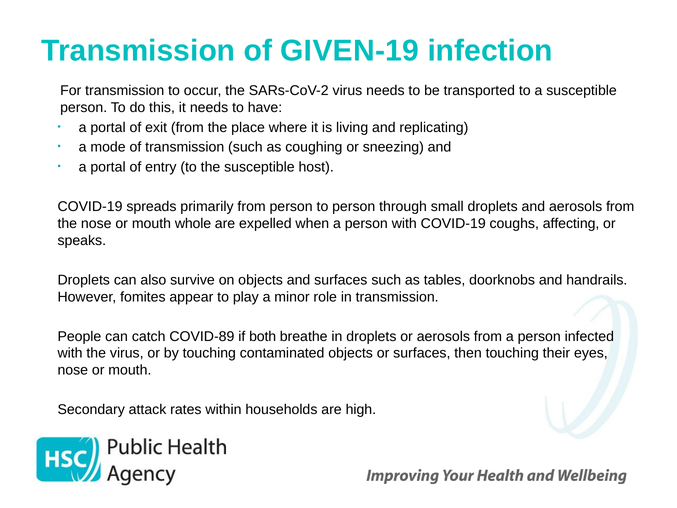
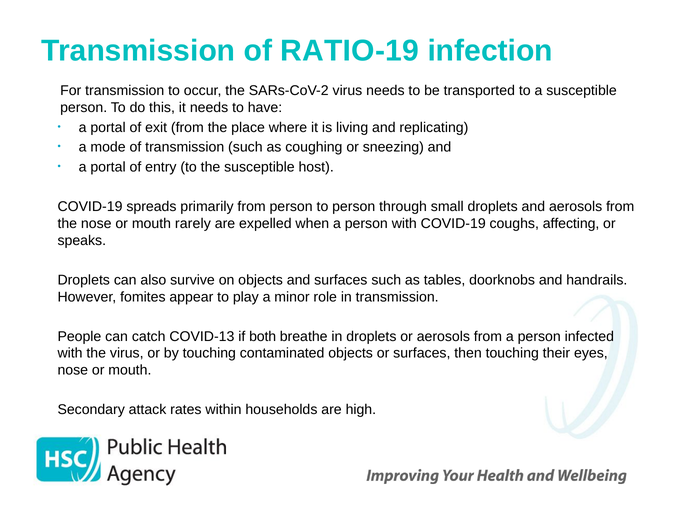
GIVEN-19: GIVEN-19 -> RATIO-19
whole: whole -> rarely
COVID-89: COVID-89 -> COVID-13
